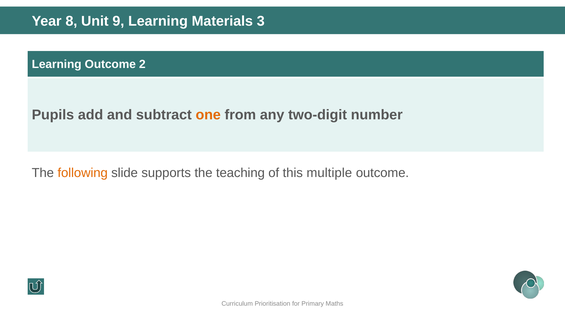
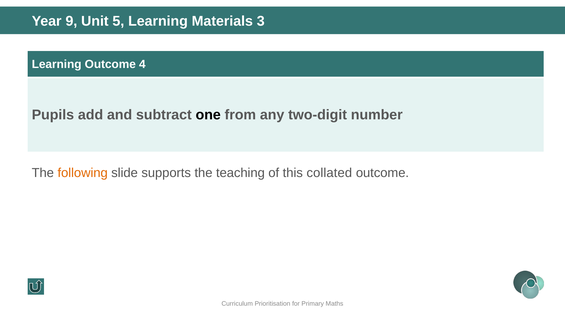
8: 8 -> 9
9: 9 -> 5
2: 2 -> 4
one colour: orange -> black
multiple: multiple -> collated
